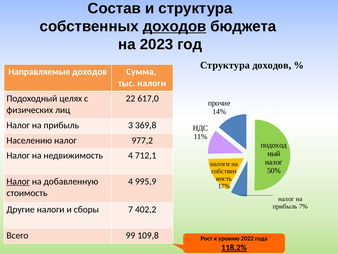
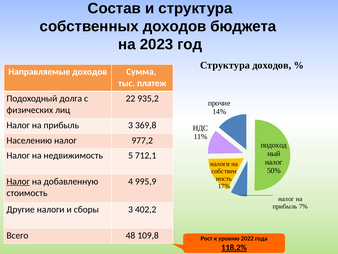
доходов at (175, 26) underline: present -> none
тыс налоги: налоги -> платеж
целях: целях -> долга
617,0: 617,0 -> 935,2
недвижимость 4: 4 -> 5
сборы 7: 7 -> 3
99: 99 -> 48
